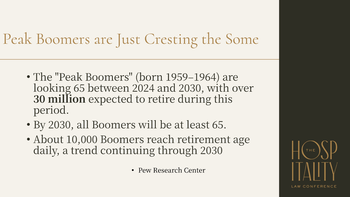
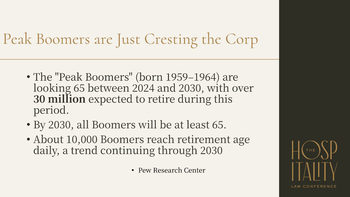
Some: Some -> Corp
